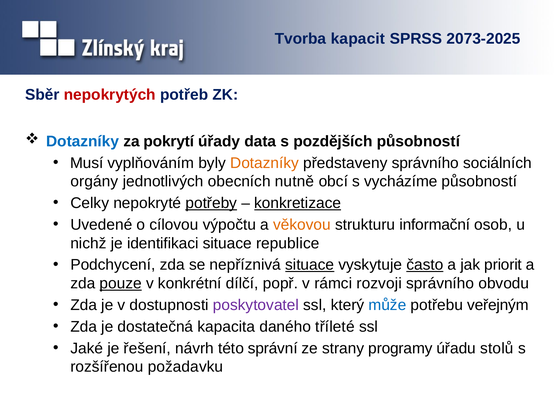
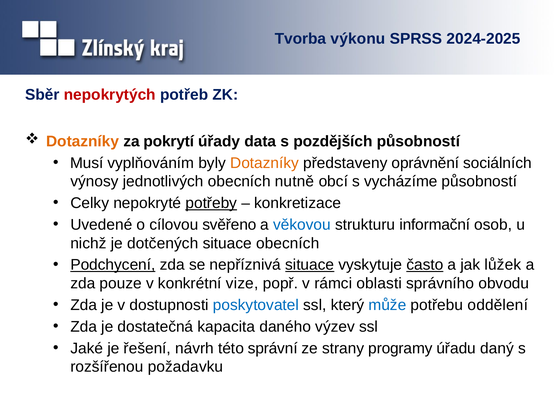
kapacit: kapacit -> výkonu
2073-2025: 2073-2025 -> 2024-2025
Dotazníky at (83, 141) colour: blue -> orange
představeny správního: správního -> oprávnění
orgány: orgány -> výnosy
konkretizace underline: present -> none
výpočtu: výpočtu -> svěřeno
věkovou colour: orange -> blue
identifikaci: identifikaci -> dotčených
situace republice: republice -> obecních
Podchycení underline: none -> present
priorit: priorit -> lůžek
pouze underline: present -> none
dílčí: dílčí -> vize
rozvoji: rozvoji -> oblasti
poskytovatel colour: purple -> blue
veřejným: veřejným -> oddělení
tříleté: tříleté -> výzev
stolů: stolů -> daný
